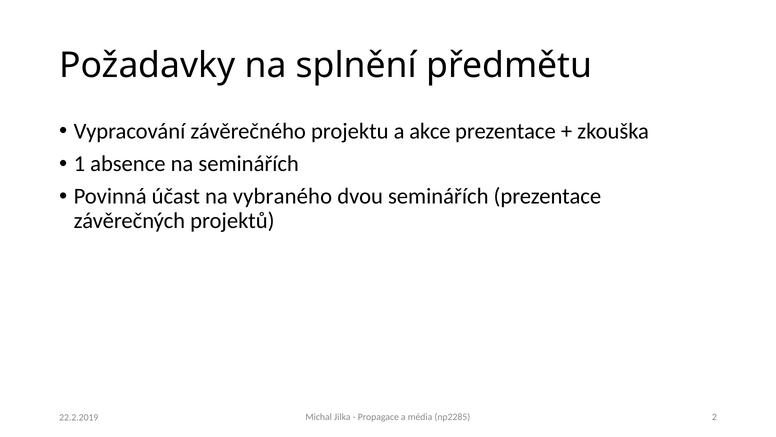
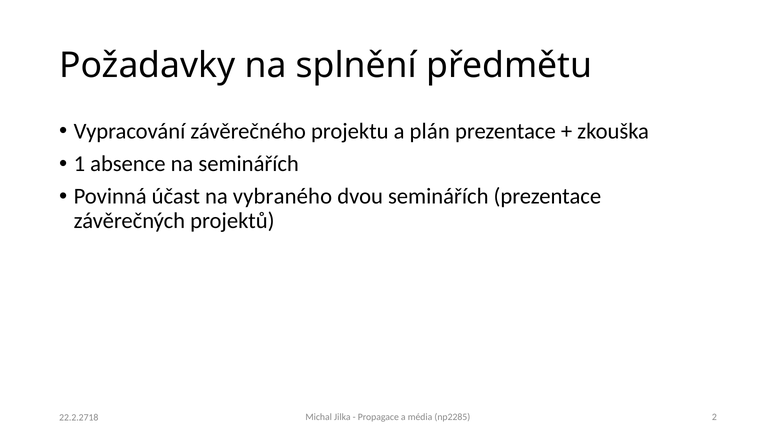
akce: akce -> plán
22.2.2019: 22.2.2019 -> 22.2.2718
